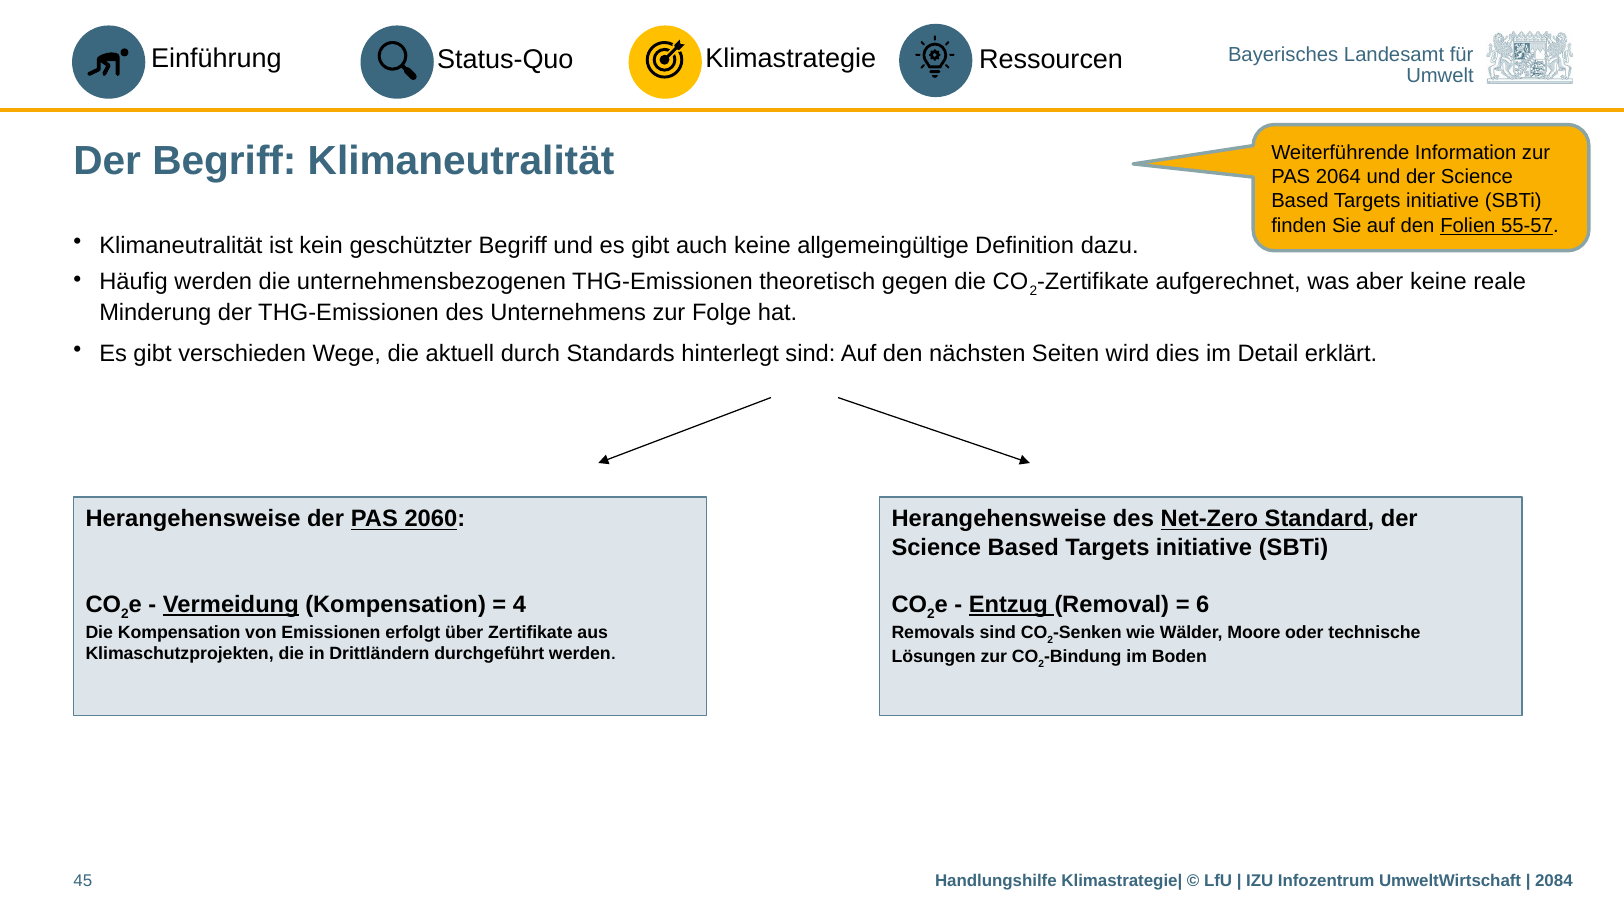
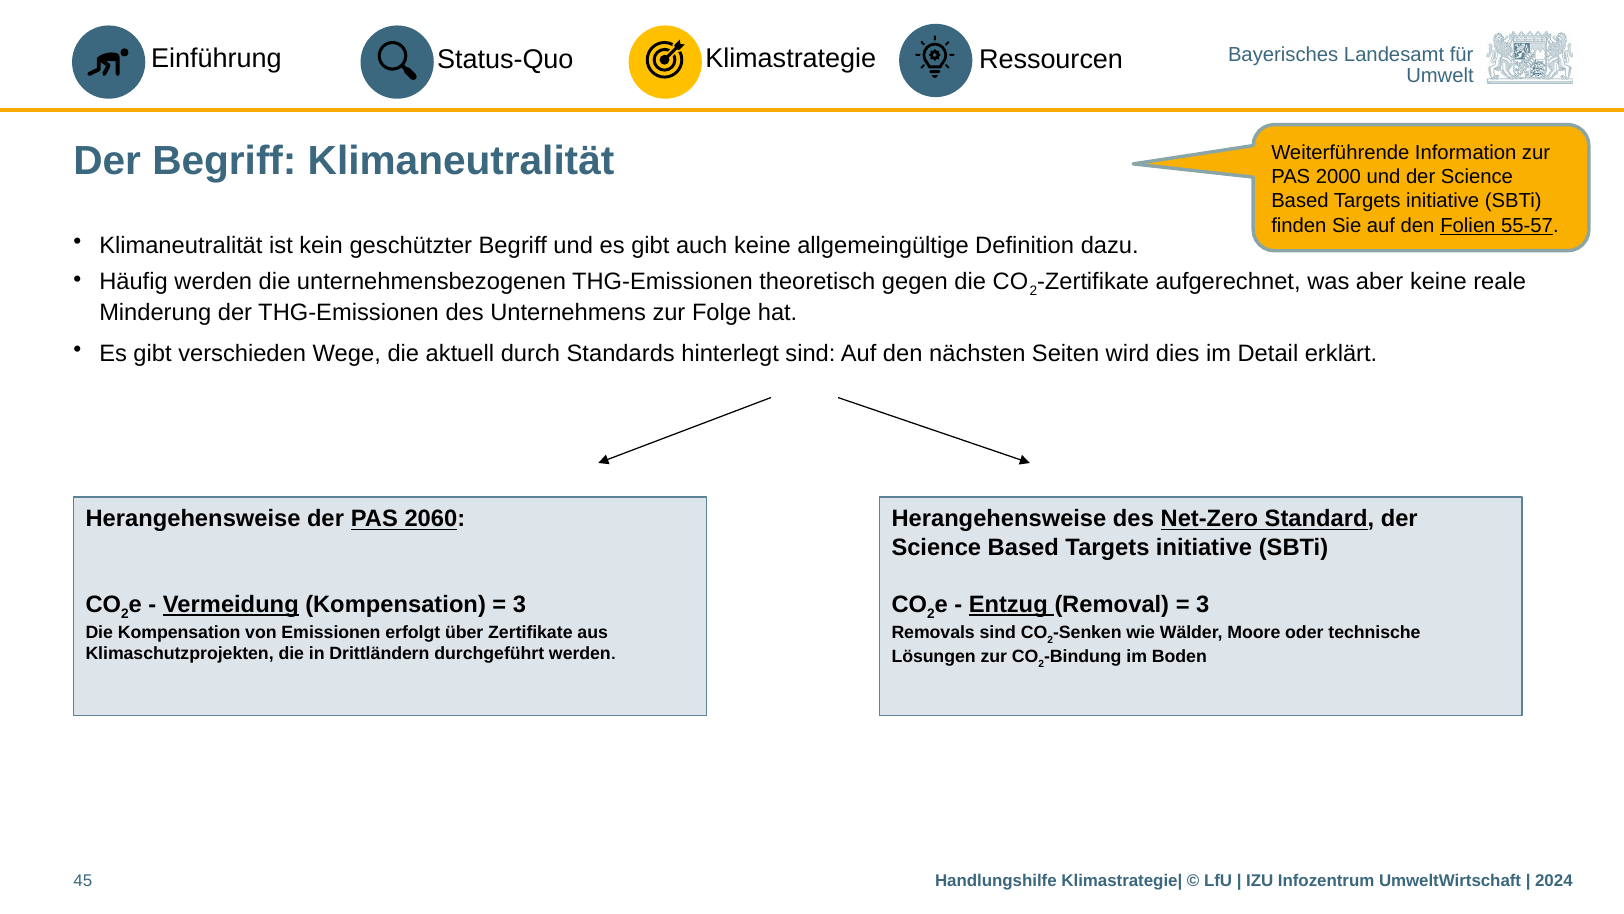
2064: 2064 -> 2000
4 at (519, 604): 4 -> 3
6 at (1203, 604): 6 -> 3
2084: 2084 -> 2024
